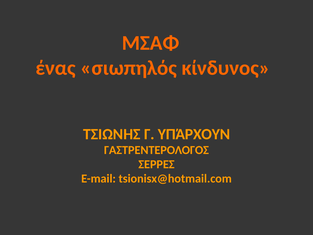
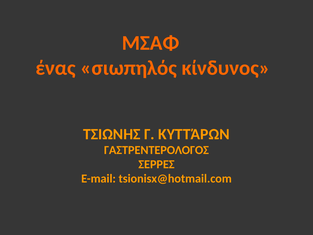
ΥΠΆΡΧΟΥΝ: ΥΠΆΡΧΟΥΝ -> ΚΥΤΤΆΡΩΝ
